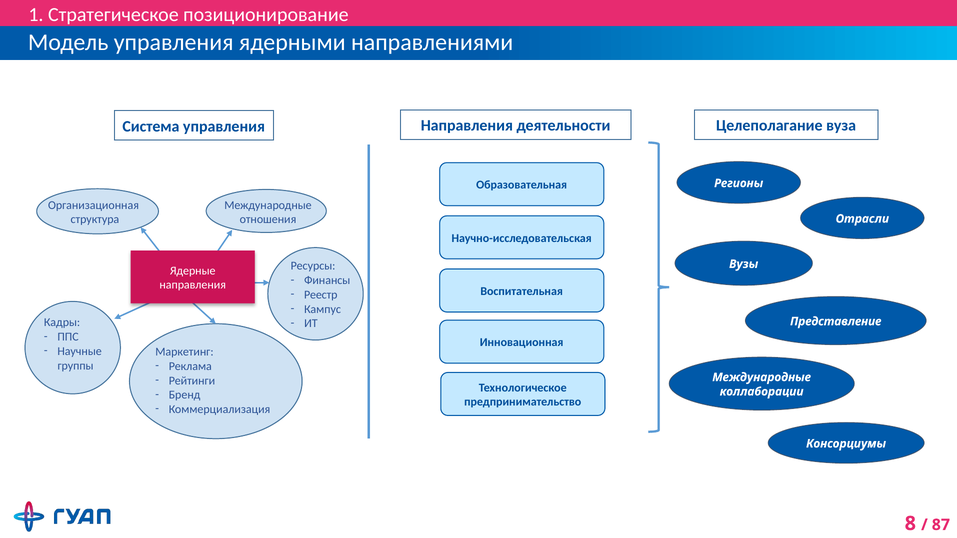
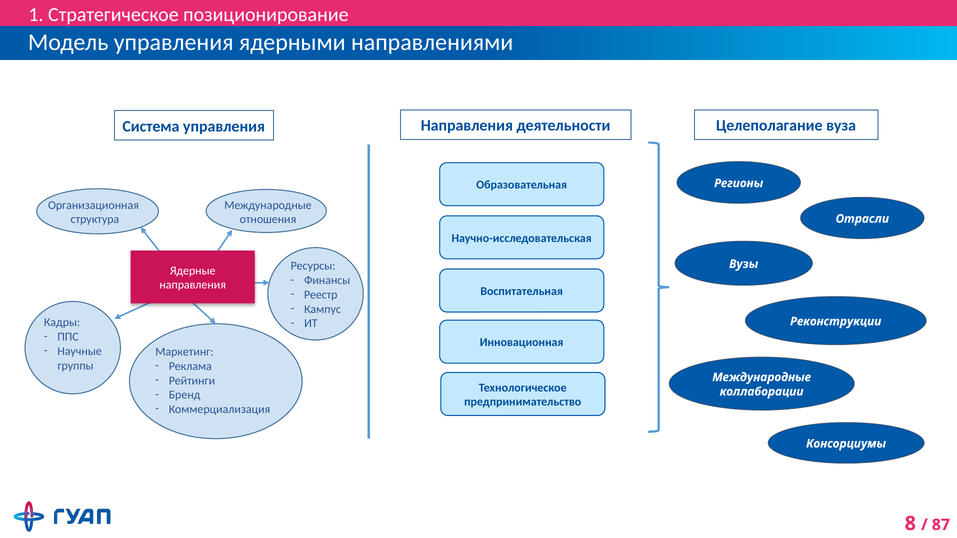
Представление: Представление -> Реконструкции
